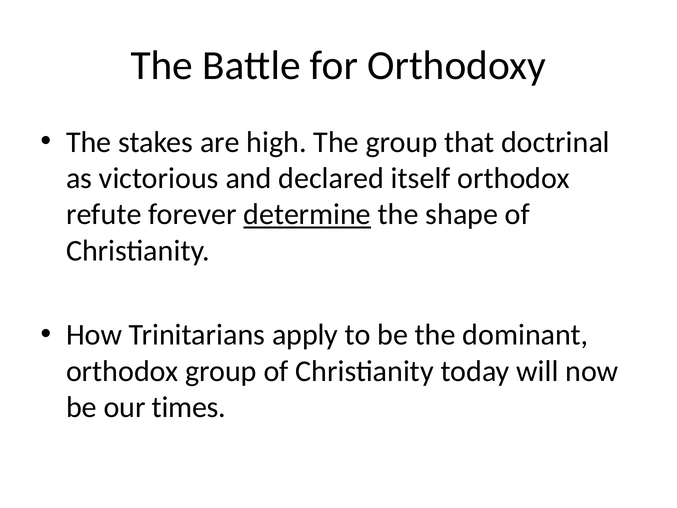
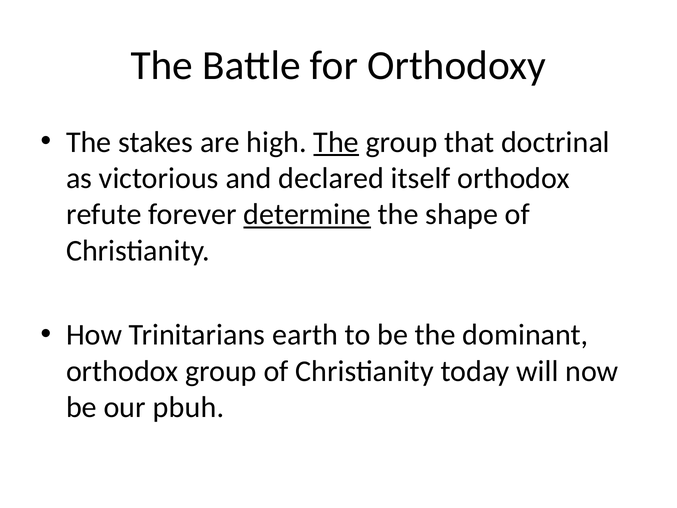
The at (336, 142) underline: none -> present
apply: apply -> earth
times: times -> pbuh
